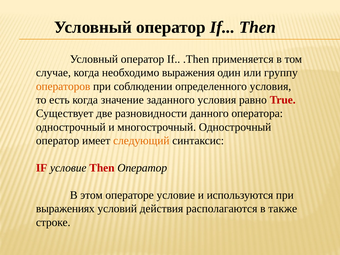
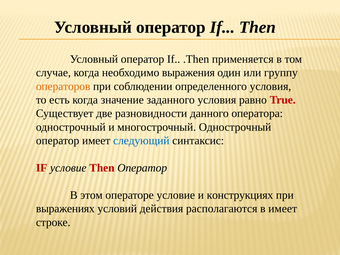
следующий colour: orange -> blue
используются: используются -> конструкциях
в также: также -> имеет
